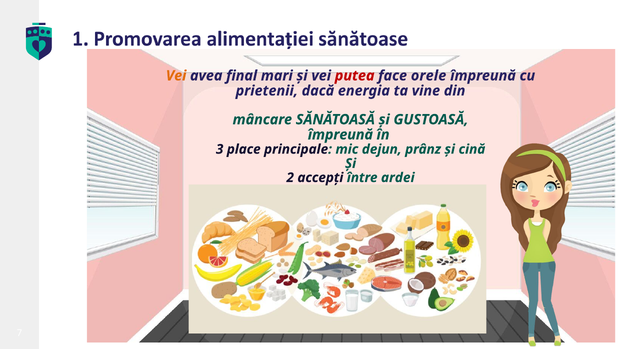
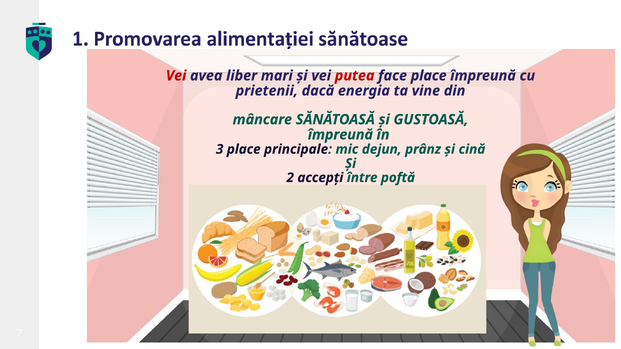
Vei at (176, 76) colour: orange -> red
final: final -> liber
face orele: orele -> place
ardei: ardei -> poftă
